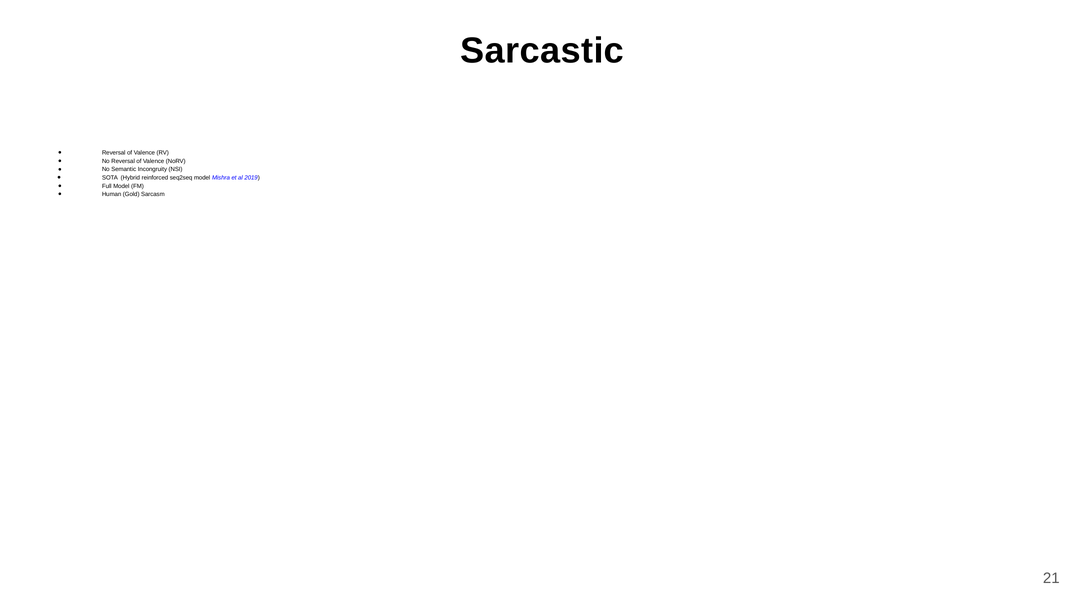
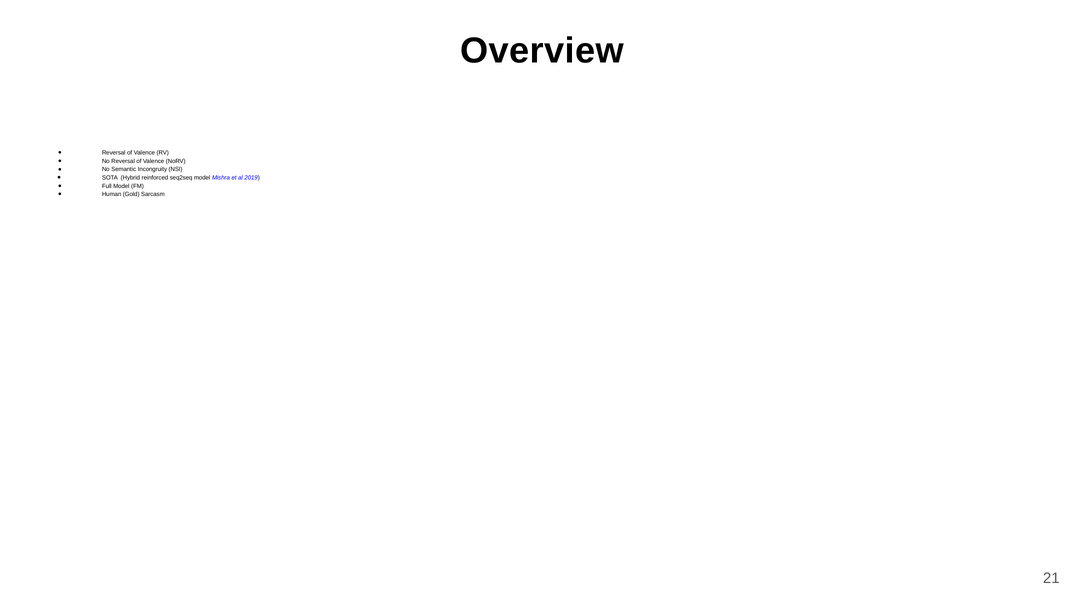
Sarcastic: Sarcastic -> Overview
